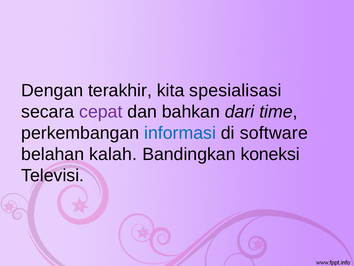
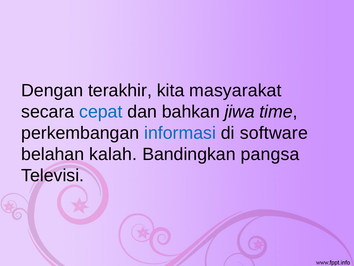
spesialisasi: spesialisasi -> masyarakat
cepat colour: purple -> blue
dari: dari -> jiwa
koneksi: koneksi -> pangsa
